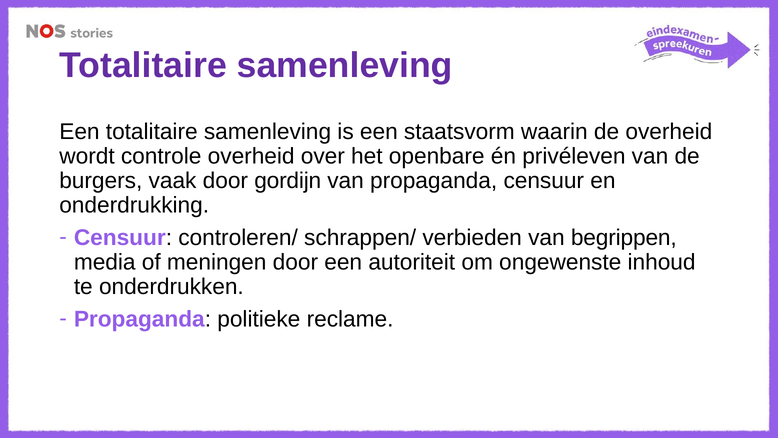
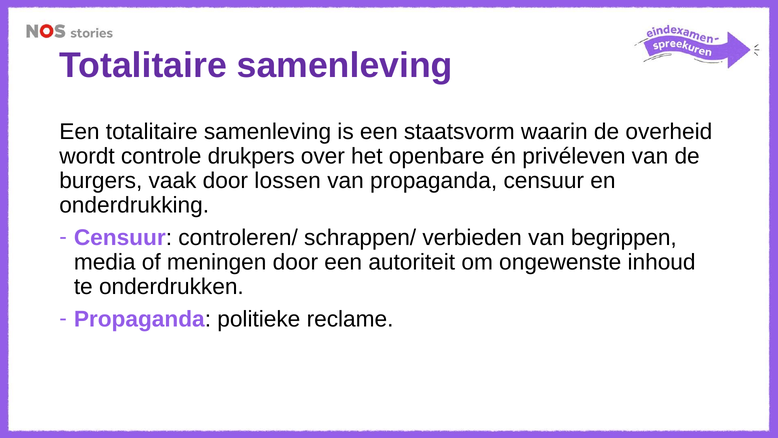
controle overheid: overheid -> drukpers
gordijn: gordijn -> lossen
